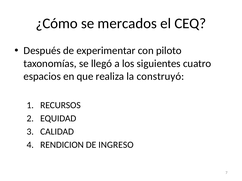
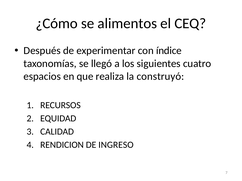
mercados: mercados -> alimentos
piloto: piloto -> índice
